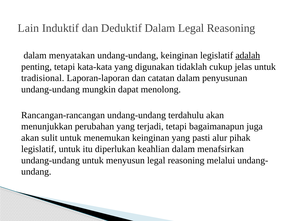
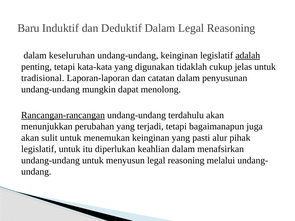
Lain: Lain -> Baru
menyatakan: menyatakan -> keseluruhan
Rancangan-rancangan underline: none -> present
